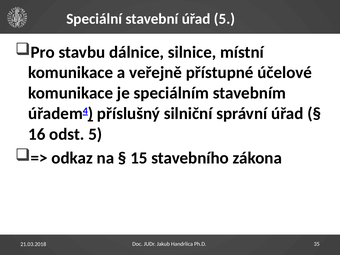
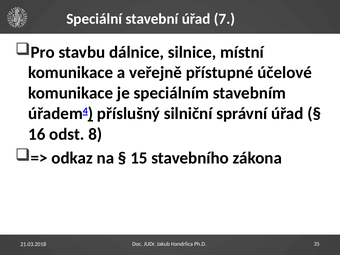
úřad 5: 5 -> 7
odst 5: 5 -> 8
